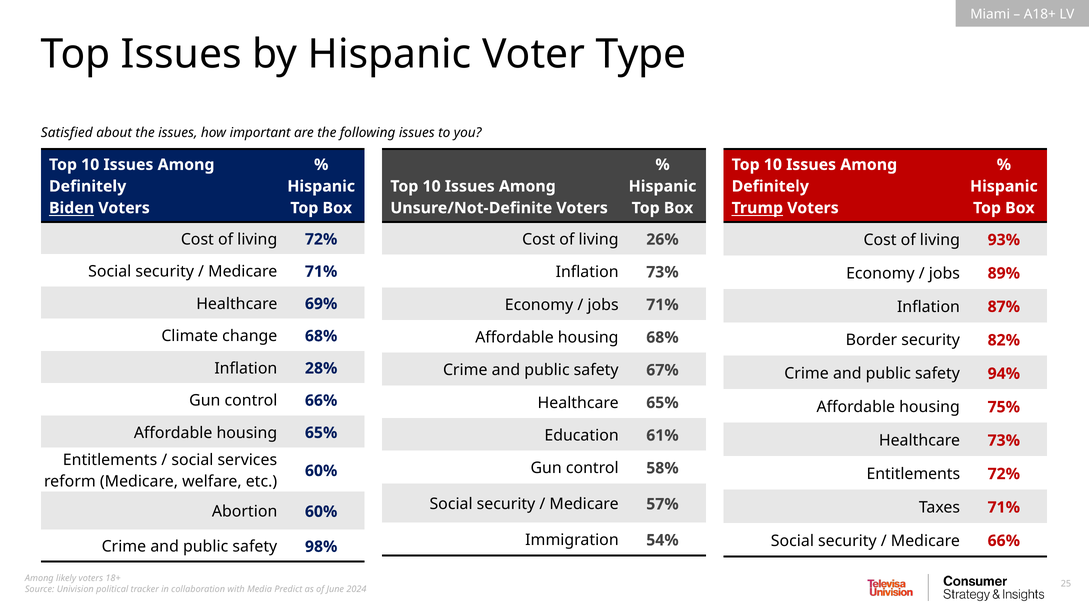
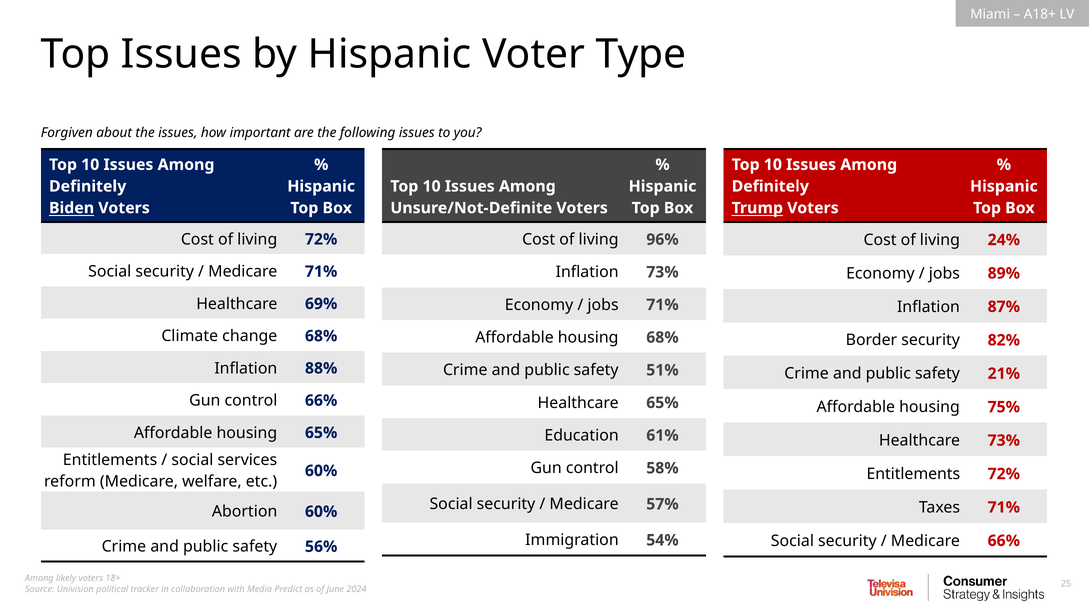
Satisfied: Satisfied -> Forgiven
26%: 26% -> 96%
93%: 93% -> 24%
28%: 28% -> 88%
67%: 67% -> 51%
94%: 94% -> 21%
98%: 98% -> 56%
